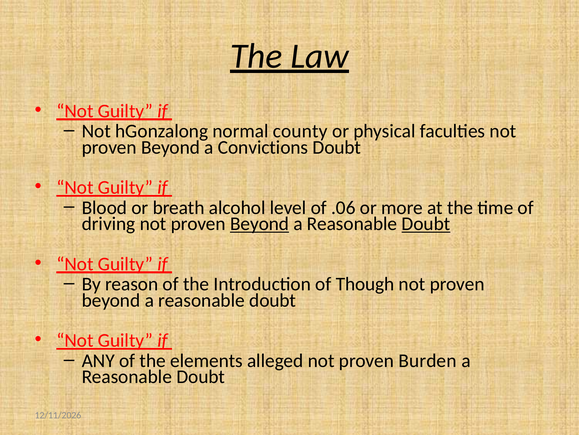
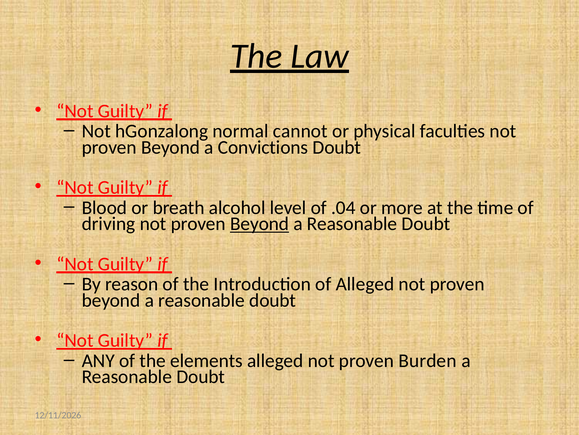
county: county -> cannot
.06: .06 -> .04
Doubt at (426, 223) underline: present -> none
of Though: Though -> Alleged
